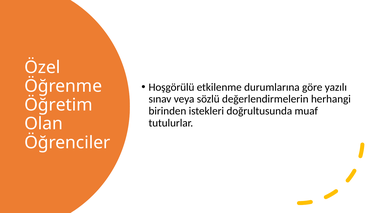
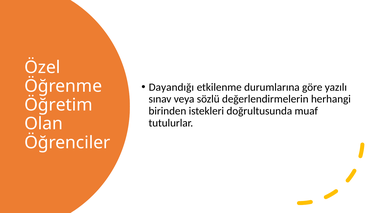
Hoşgörülü: Hoşgörülü -> Dayandığı
